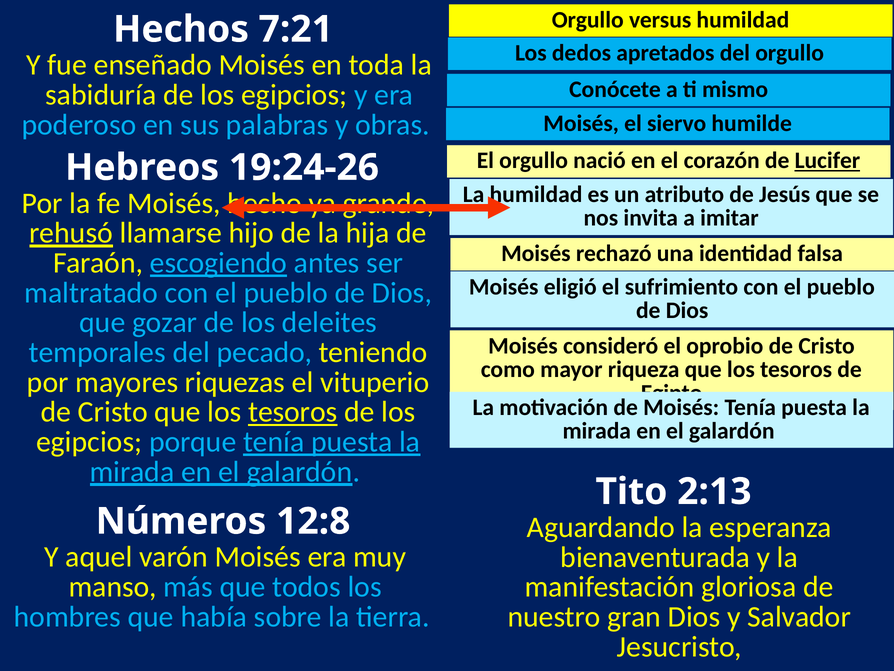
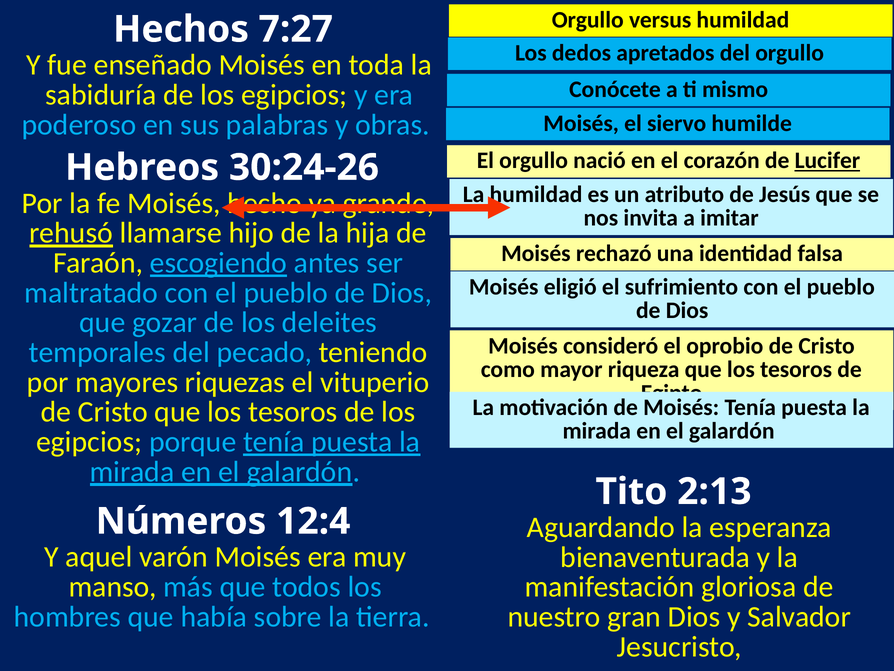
7:21: 7:21 -> 7:27
19:24-26: 19:24-26 -> 30:24-26
tesoros at (293, 412) underline: present -> none
12:8: 12:8 -> 12:4
